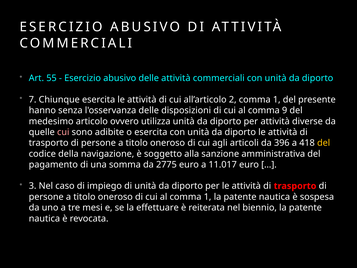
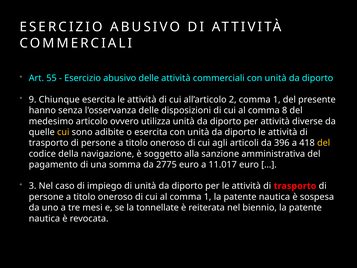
7: 7 -> 9
9: 9 -> 8
cui at (63, 132) colour: pink -> yellow
effettuare: effettuare -> tonnellate
